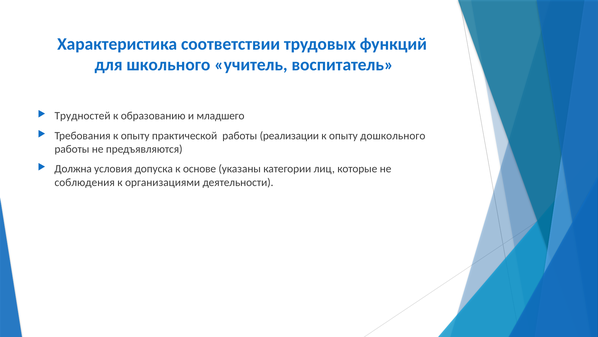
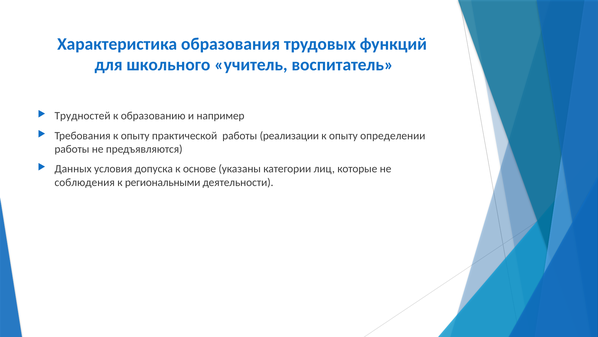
соответствии: соответствии -> образования
младшего: младшего -> например
дошкольного: дошкольного -> определении
Должна: Должна -> Данных
организациями: организациями -> региональными
